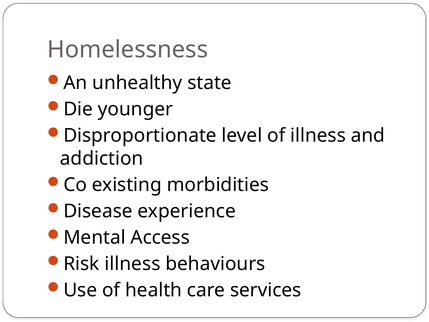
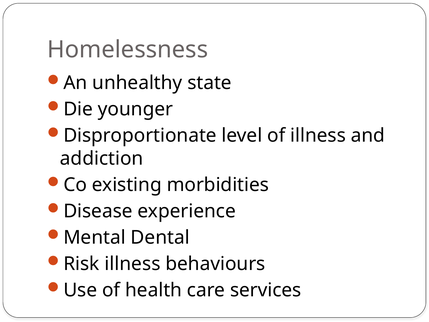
Access: Access -> Dental
